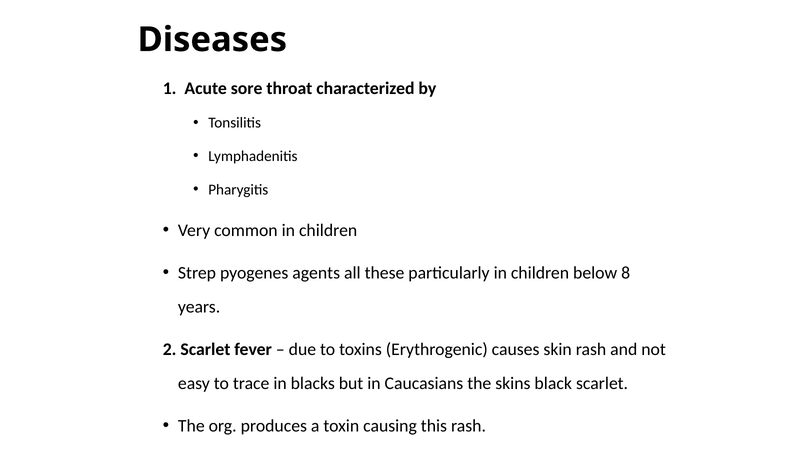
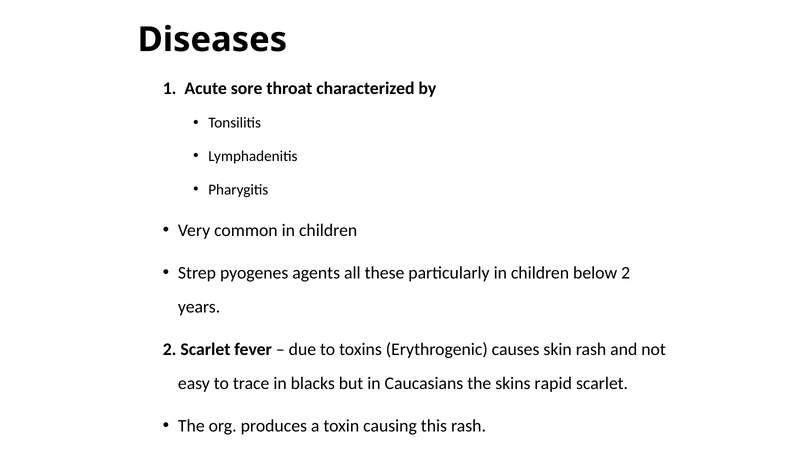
below 8: 8 -> 2
black: black -> rapid
